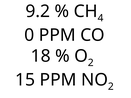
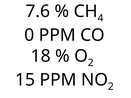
9.2: 9.2 -> 7.6
